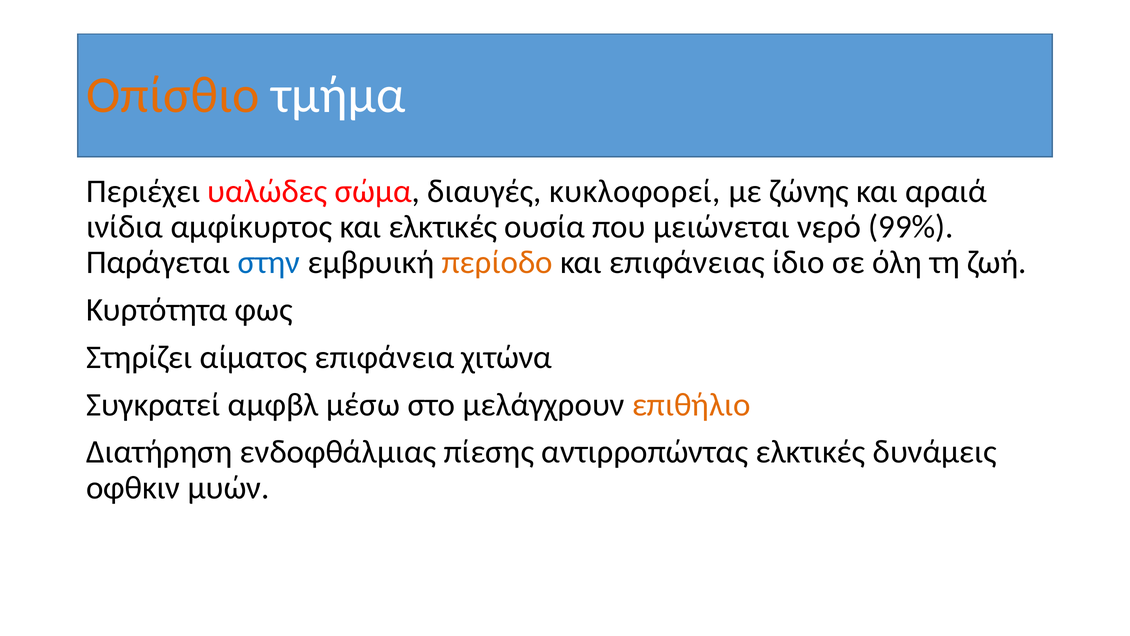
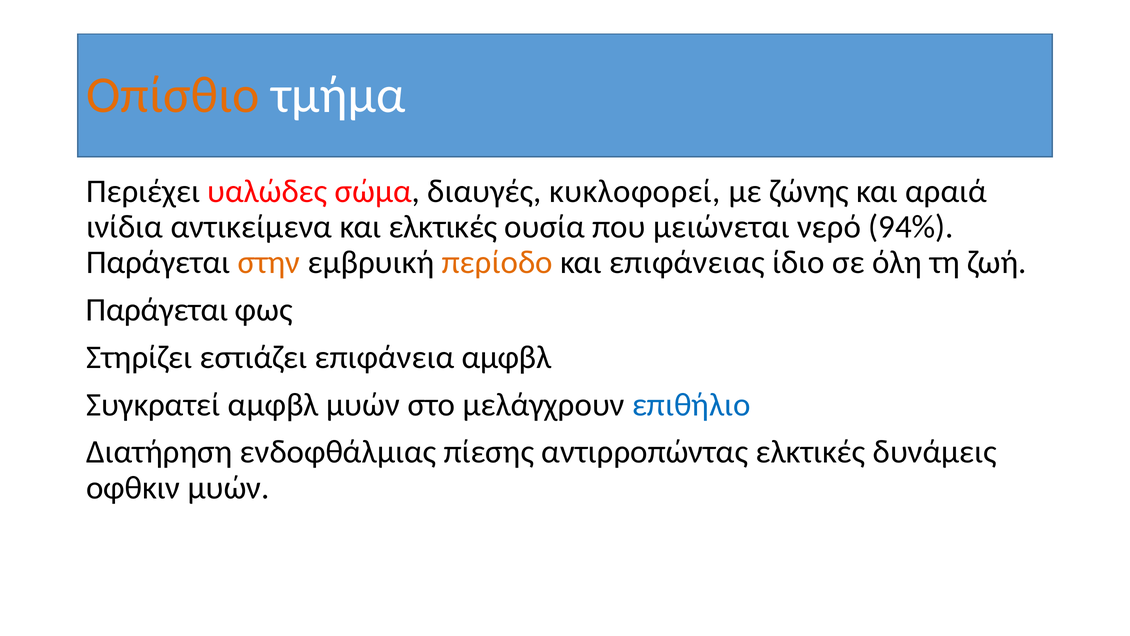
αμφίκυρτος: αμφίκυρτος -> αντικείμενα
99%: 99% -> 94%
στην colour: blue -> orange
Κυρτότητα at (157, 310): Κυρτότητα -> Παράγεται
αίματος: αίματος -> εστιάζει
επιφάνεια χιτώνα: χιτώνα -> αμφβλ
αμφβλ μέσω: μέσω -> μυών
επιθήλιο colour: orange -> blue
